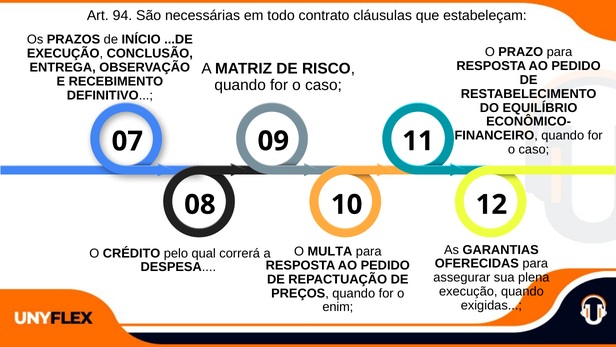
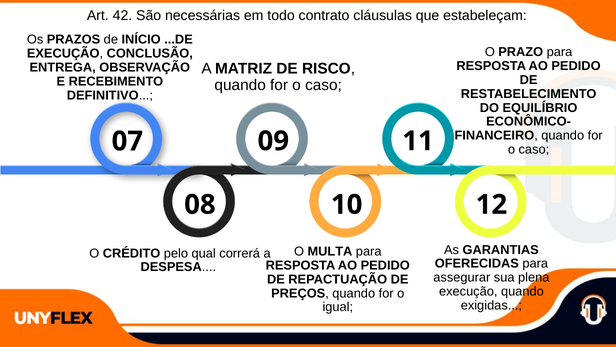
94: 94 -> 42
enim: enim -> igual
